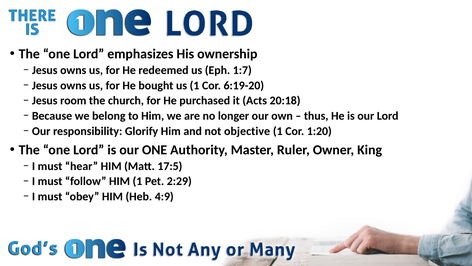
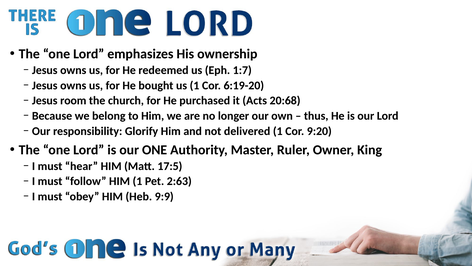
20:18: 20:18 -> 20:68
objective: objective -> delivered
1:20: 1:20 -> 9:20
2:29: 2:29 -> 2:63
4:9: 4:9 -> 9:9
